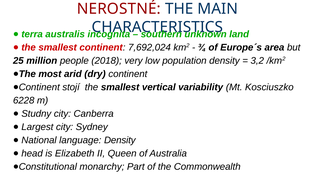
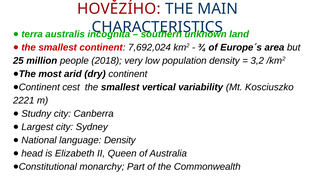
NEROSTNÉ: NEROSTNÉ -> HOVĚZÍHO
stojí: stojí -> cest
6228: 6228 -> 2221
